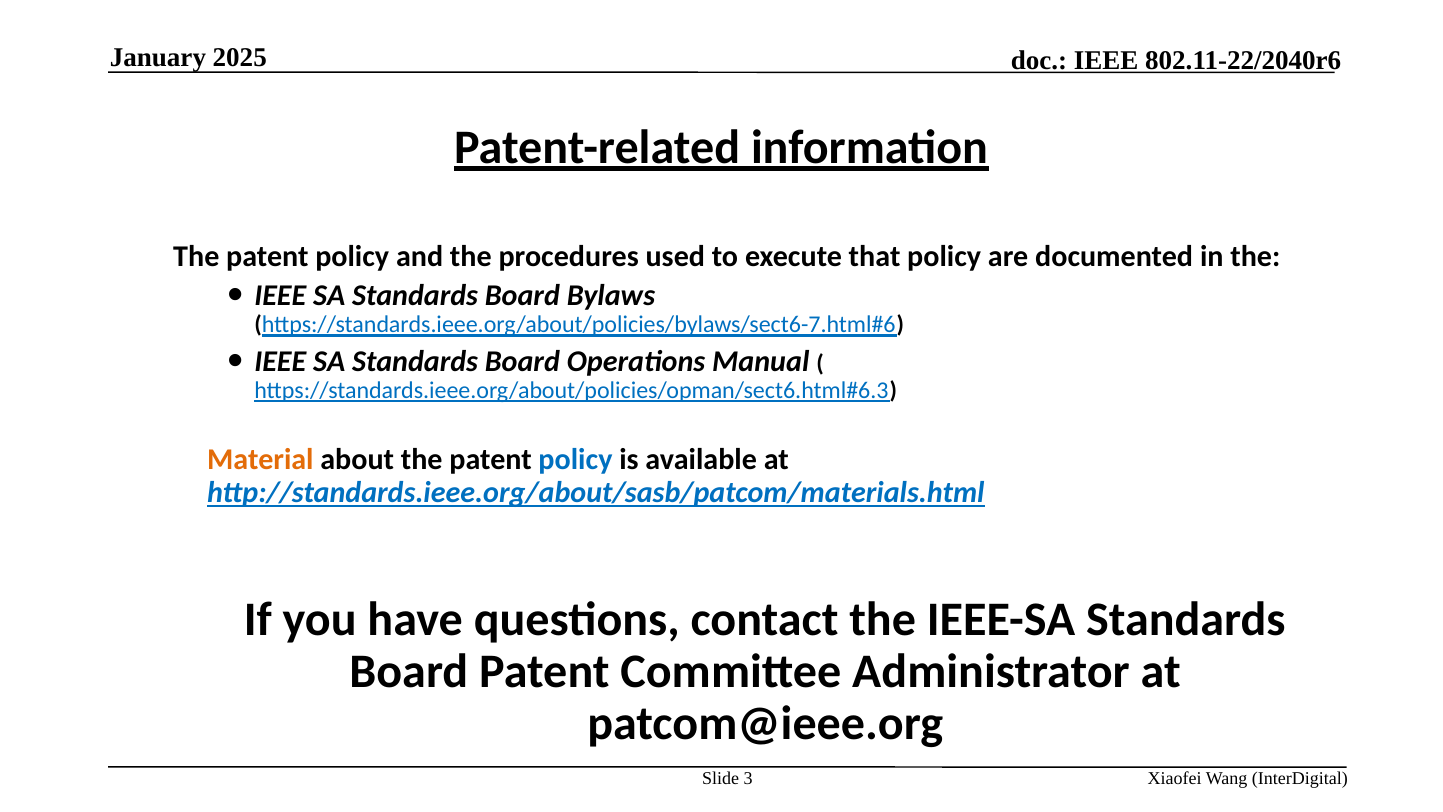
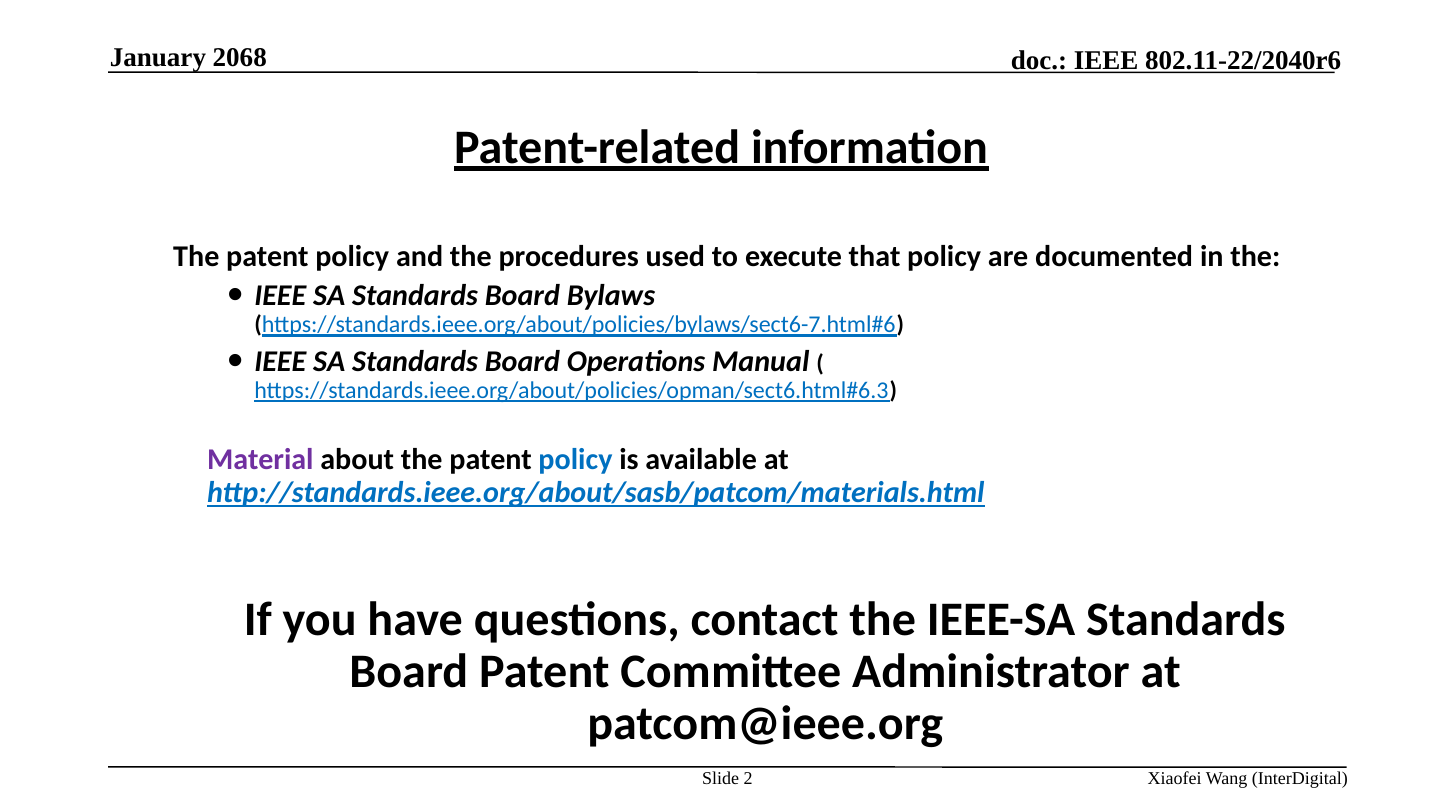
2025: 2025 -> 2068
Material colour: orange -> purple
3: 3 -> 2
